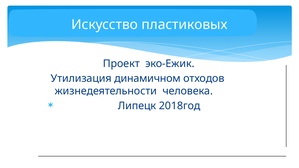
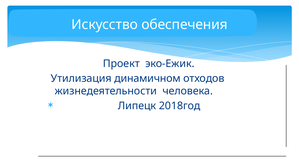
пластиковых: пластиковых -> обеспечения
